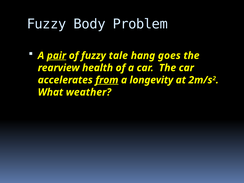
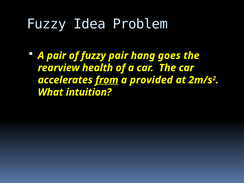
Body: Body -> Idea
pair at (56, 56) underline: present -> none
fuzzy tale: tale -> pair
longevity: longevity -> provided
weather: weather -> intuition
